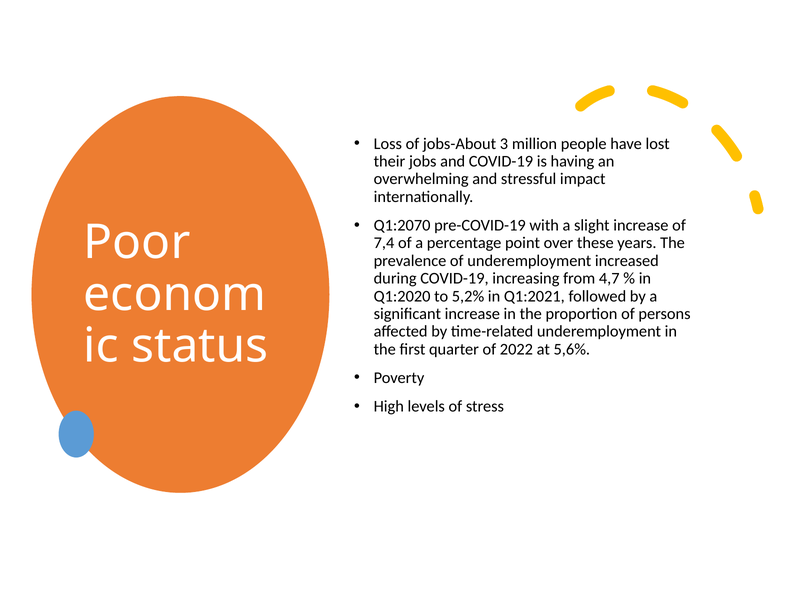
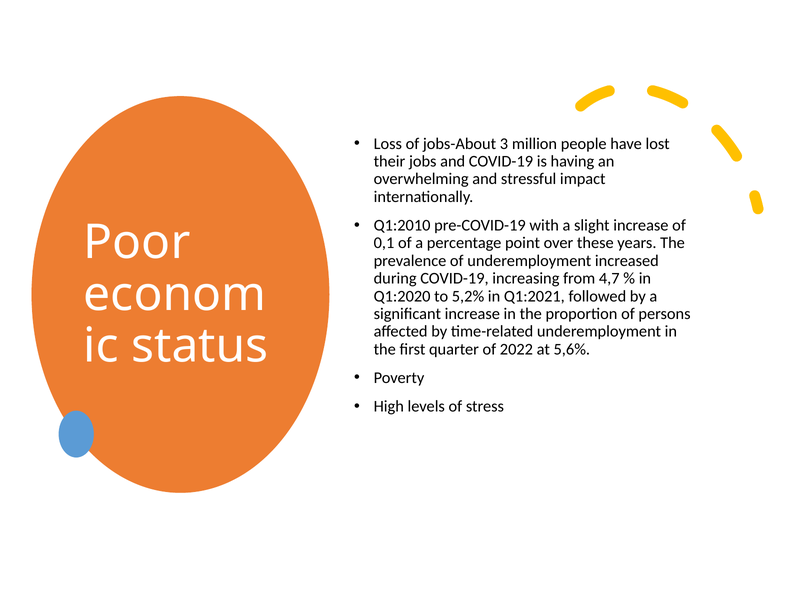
Q1:2070: Q1:2070 -> Q1:2010
7,4: 7,4 -> 0,1
